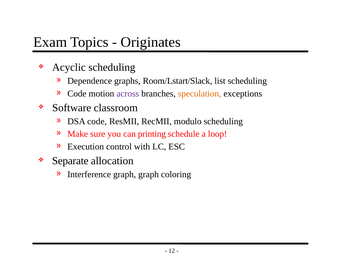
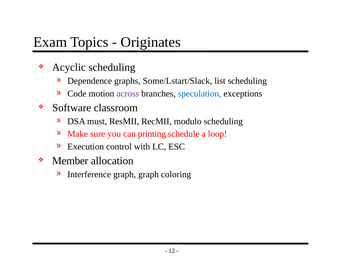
Room/Lstart/Slack: Room/Lstart/Slack -> Some/Lstart/Slack
speculation colour: orange -> blue
DSA code: code -> must
Separate: Separate -> Member
